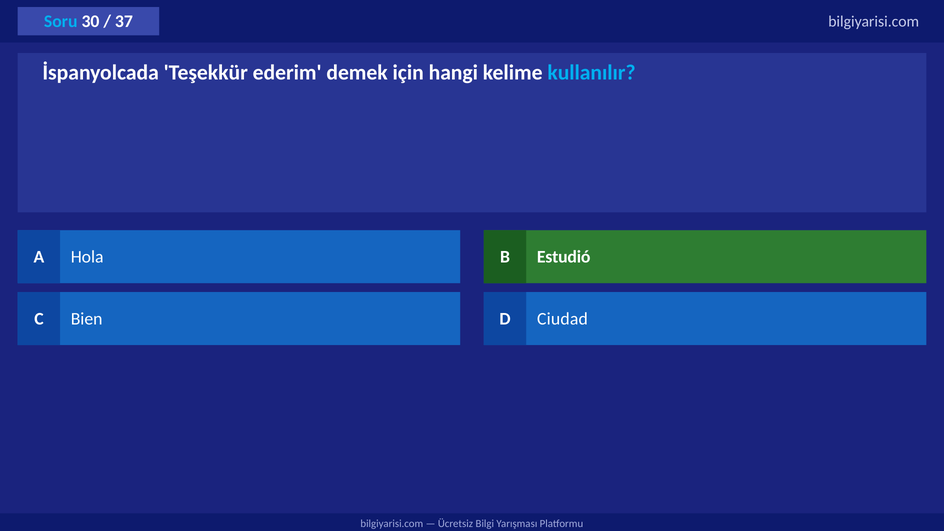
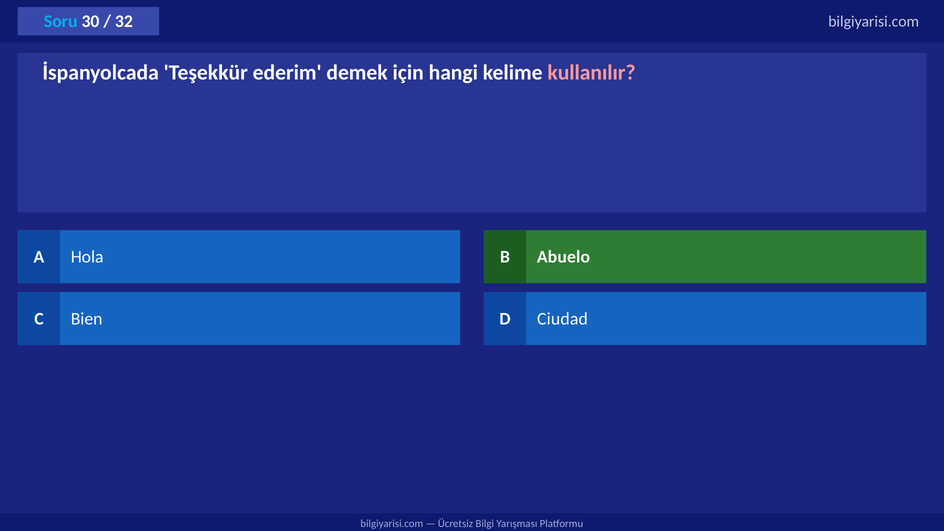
37: 37 -> 32
kullanılır colour: light blue -> pink
Estudió: Estudió -> Abuelo
